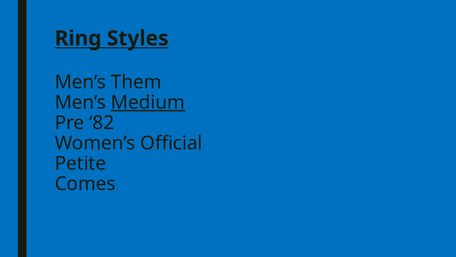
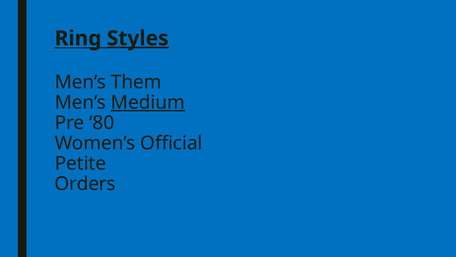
Styles underline: none -> present
82: 82 -> 80
Comes: Comes -> Orders
